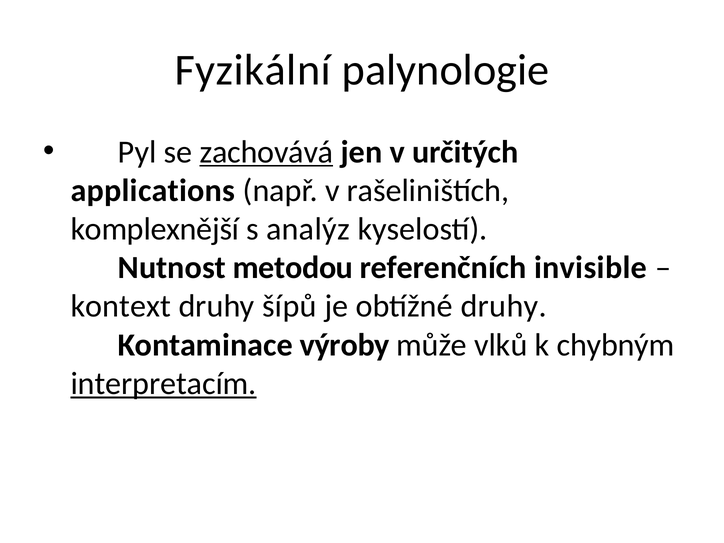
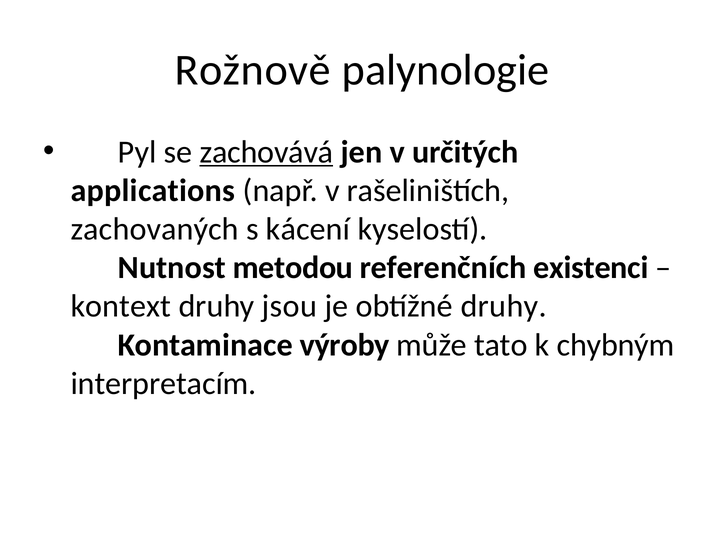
Fyzikální: Fyzikální -> Rožnově
komplexnější: komplexnější -> zachovaných
analýz: analýz -> kácení
invisible: invisible -> existenci
šípů: šípů -> jsou
vlků: vlků -> tato
interpretacím underline: present -> none
